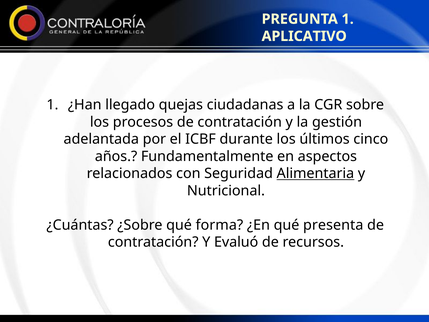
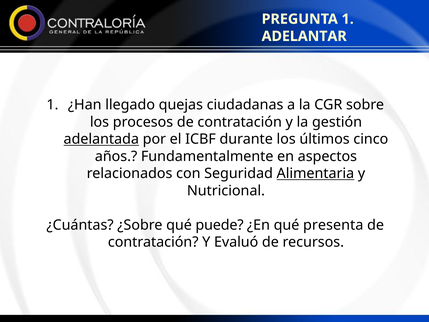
APLICATIVO: APLICATIVO -> ADELANTAR
adelantada underline: none -> present
forma: forma -> puede
